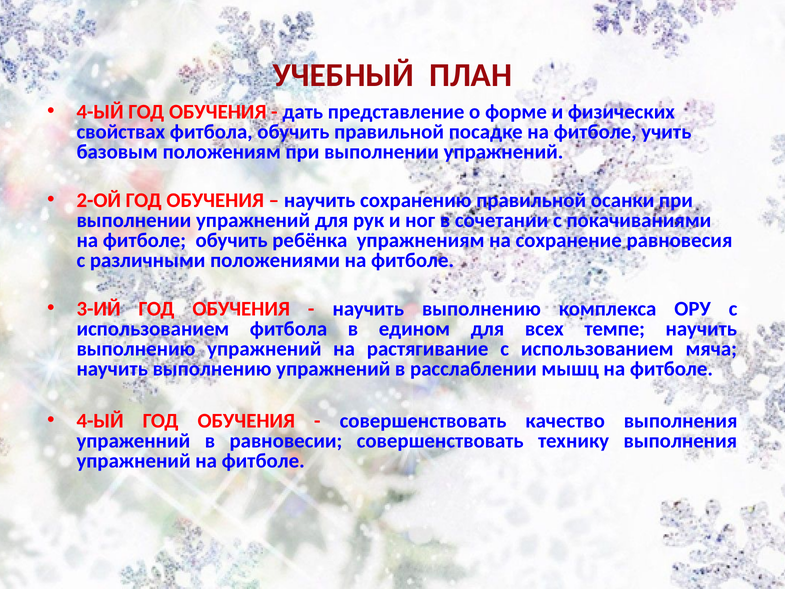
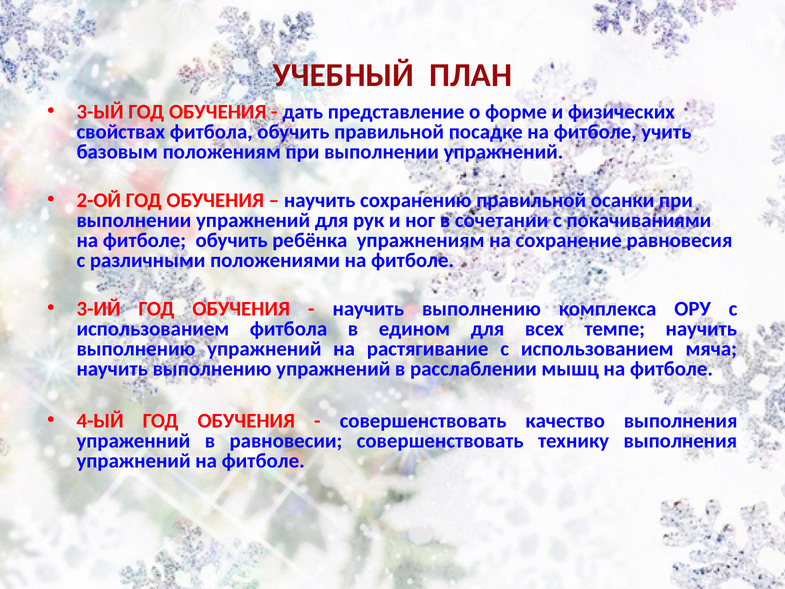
4-ЫЙ at (100, 112): 4-ЫЙ -> 3-ЫЙ
